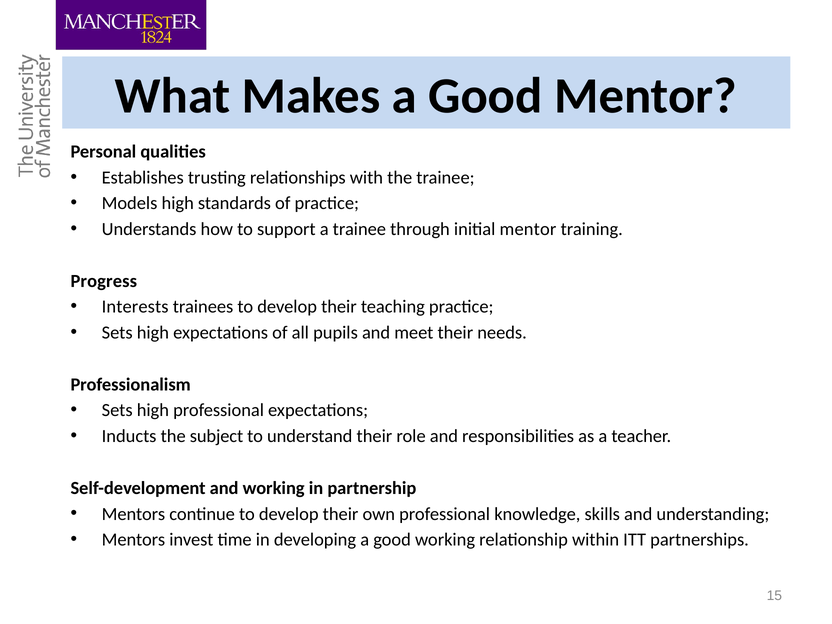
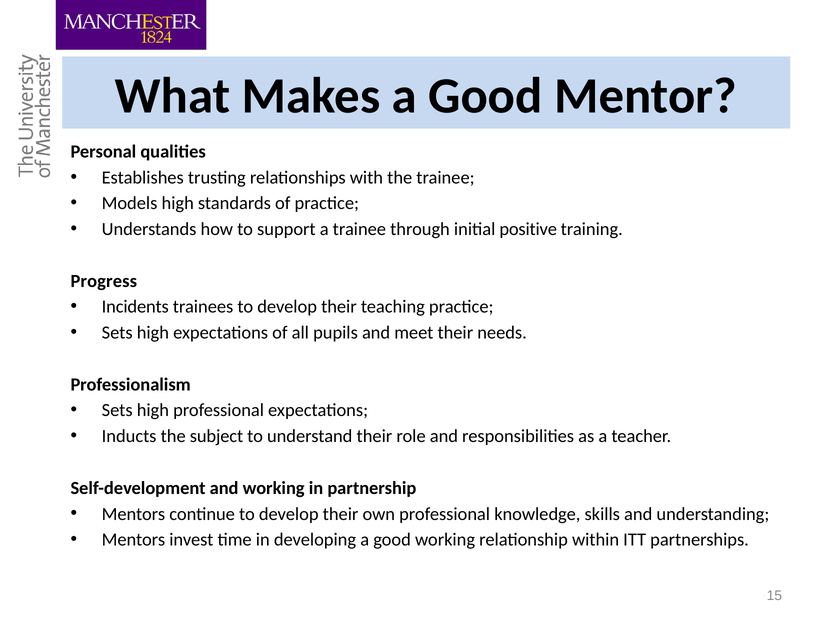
initial mentor: mentor -> positive
Interests: Interests -> Incidents
